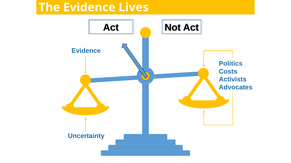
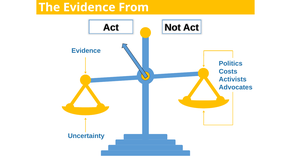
Lives: Lives -> From
